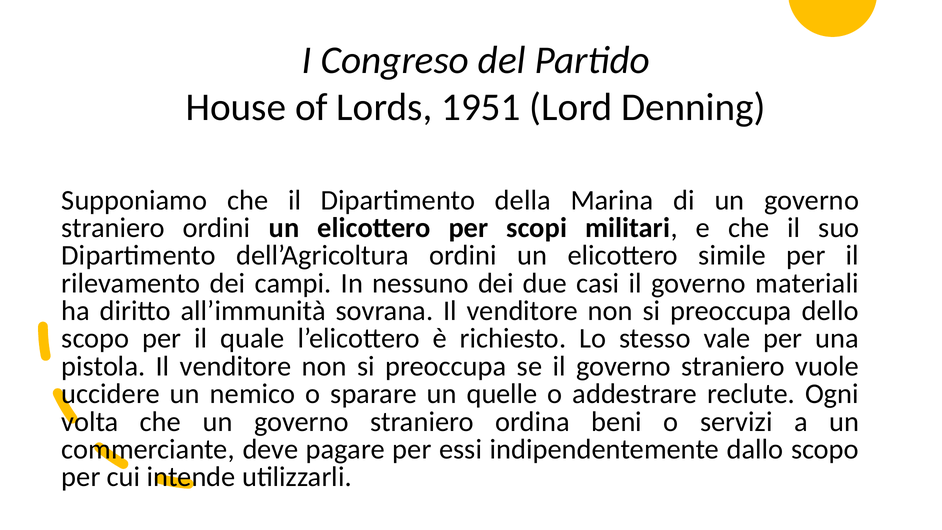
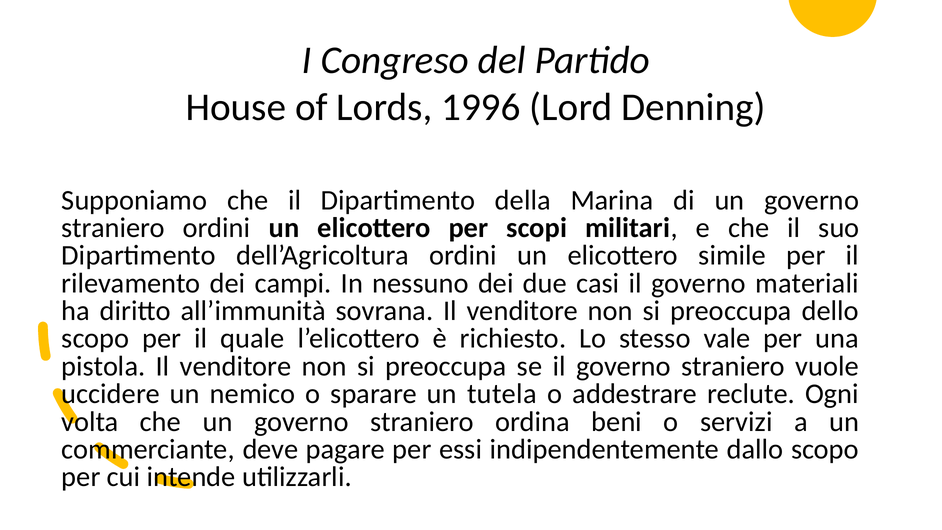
1951: 1951 -> 1996
quelle: quelle -> tutela
